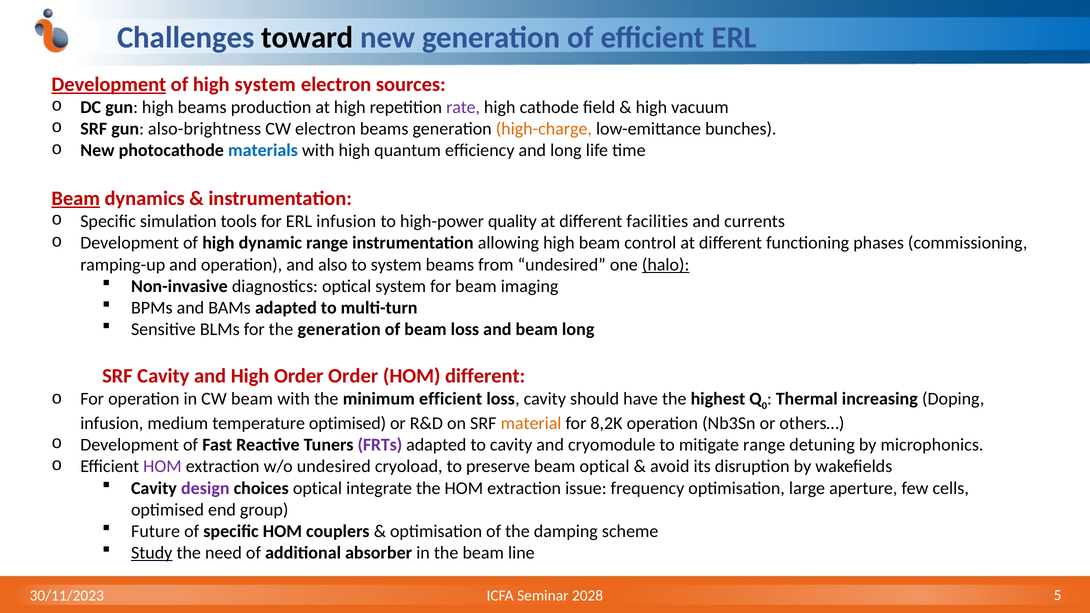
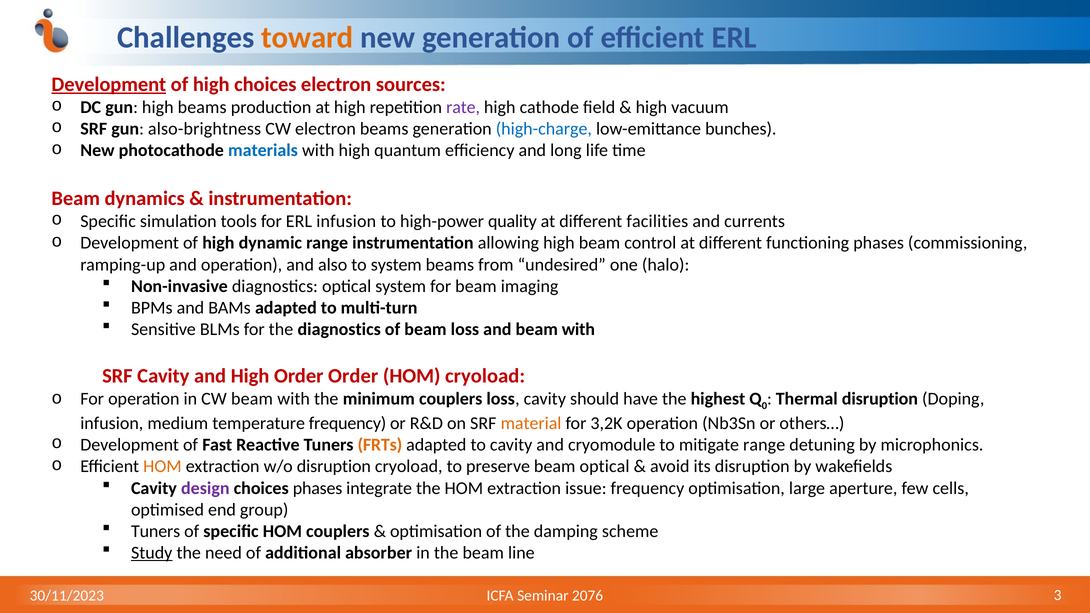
toward colour: black -> orange
high system: system -> choices
high-charge colour: orange -> blue
Beam at (76, 199) underline: present -> none
halo underline: present -> none
the generation: generation -> diagnostics
and beam long: long -> with
HOM different: different -> cryoload
minimum efficient: efficient -> couplers
Thermal increasing: increasing -> disruption
temperature optimised: optimised -> frequency
8,2K: 8,2K -> 3,2K
FRTs colour: purple -> orange
HOM at (162, 467) colour: purple -> orange
w/o undesired: undesired -> disruption
choices optical: optical -> phases
Future at (156, 531): Future -> Tuners
2028: 2028 -> 2076
5: 5 -> 3
